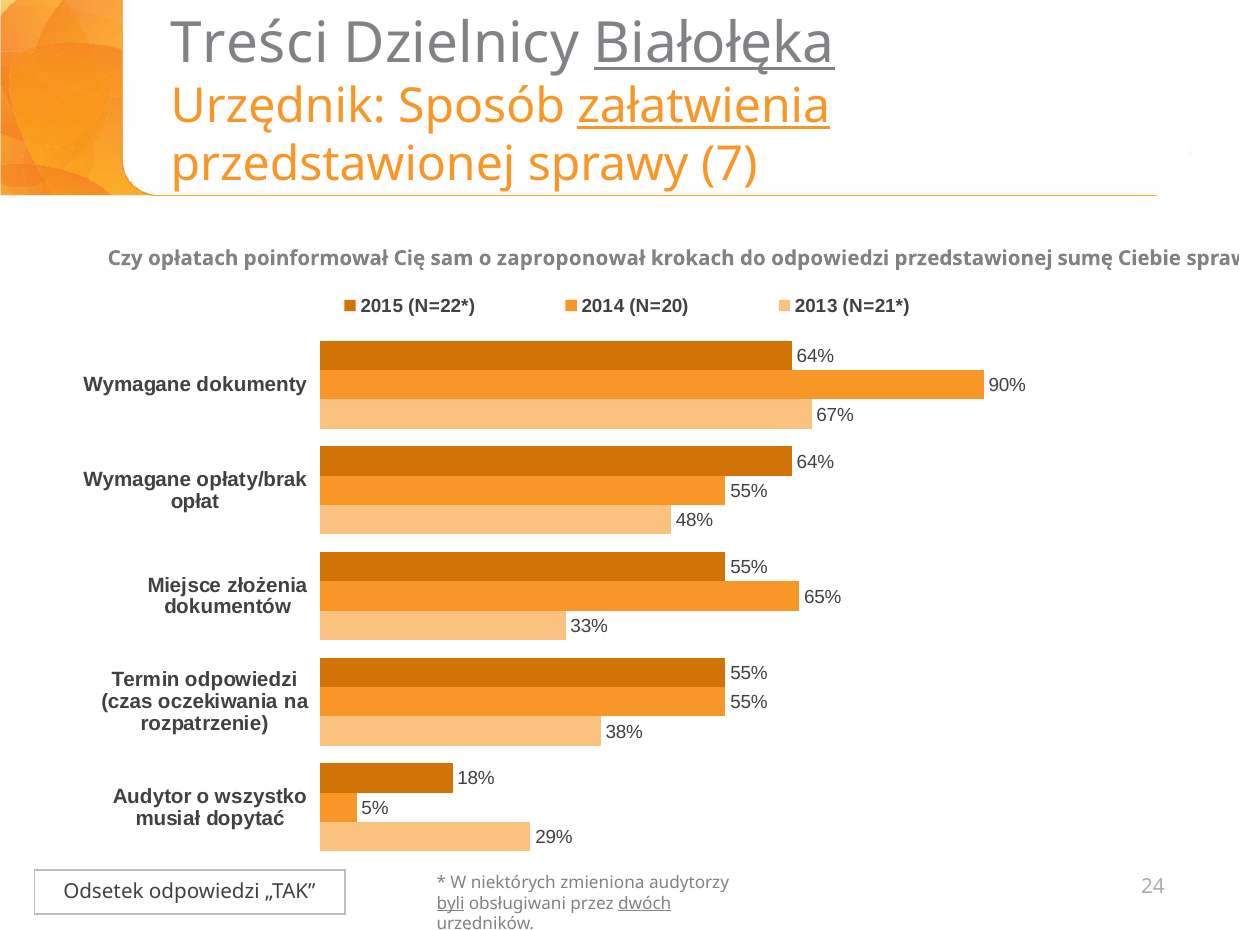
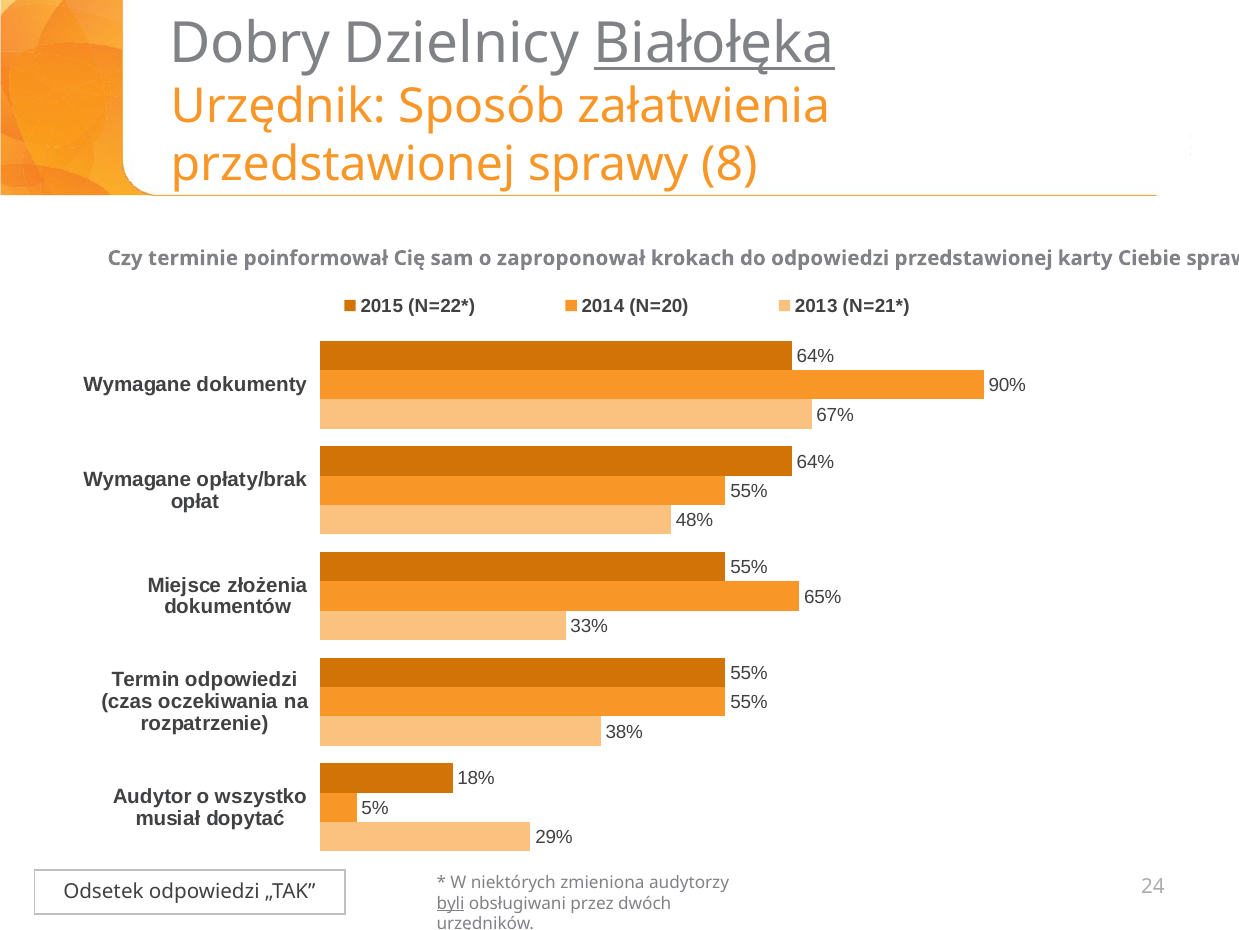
Treści: Treści -> Dobry
załatwienia underline: present -> none
7: 7 -> 8
opłatach: opłatach -> terminie
sumę: sumę -> karty
dwóch underline: present -> none
